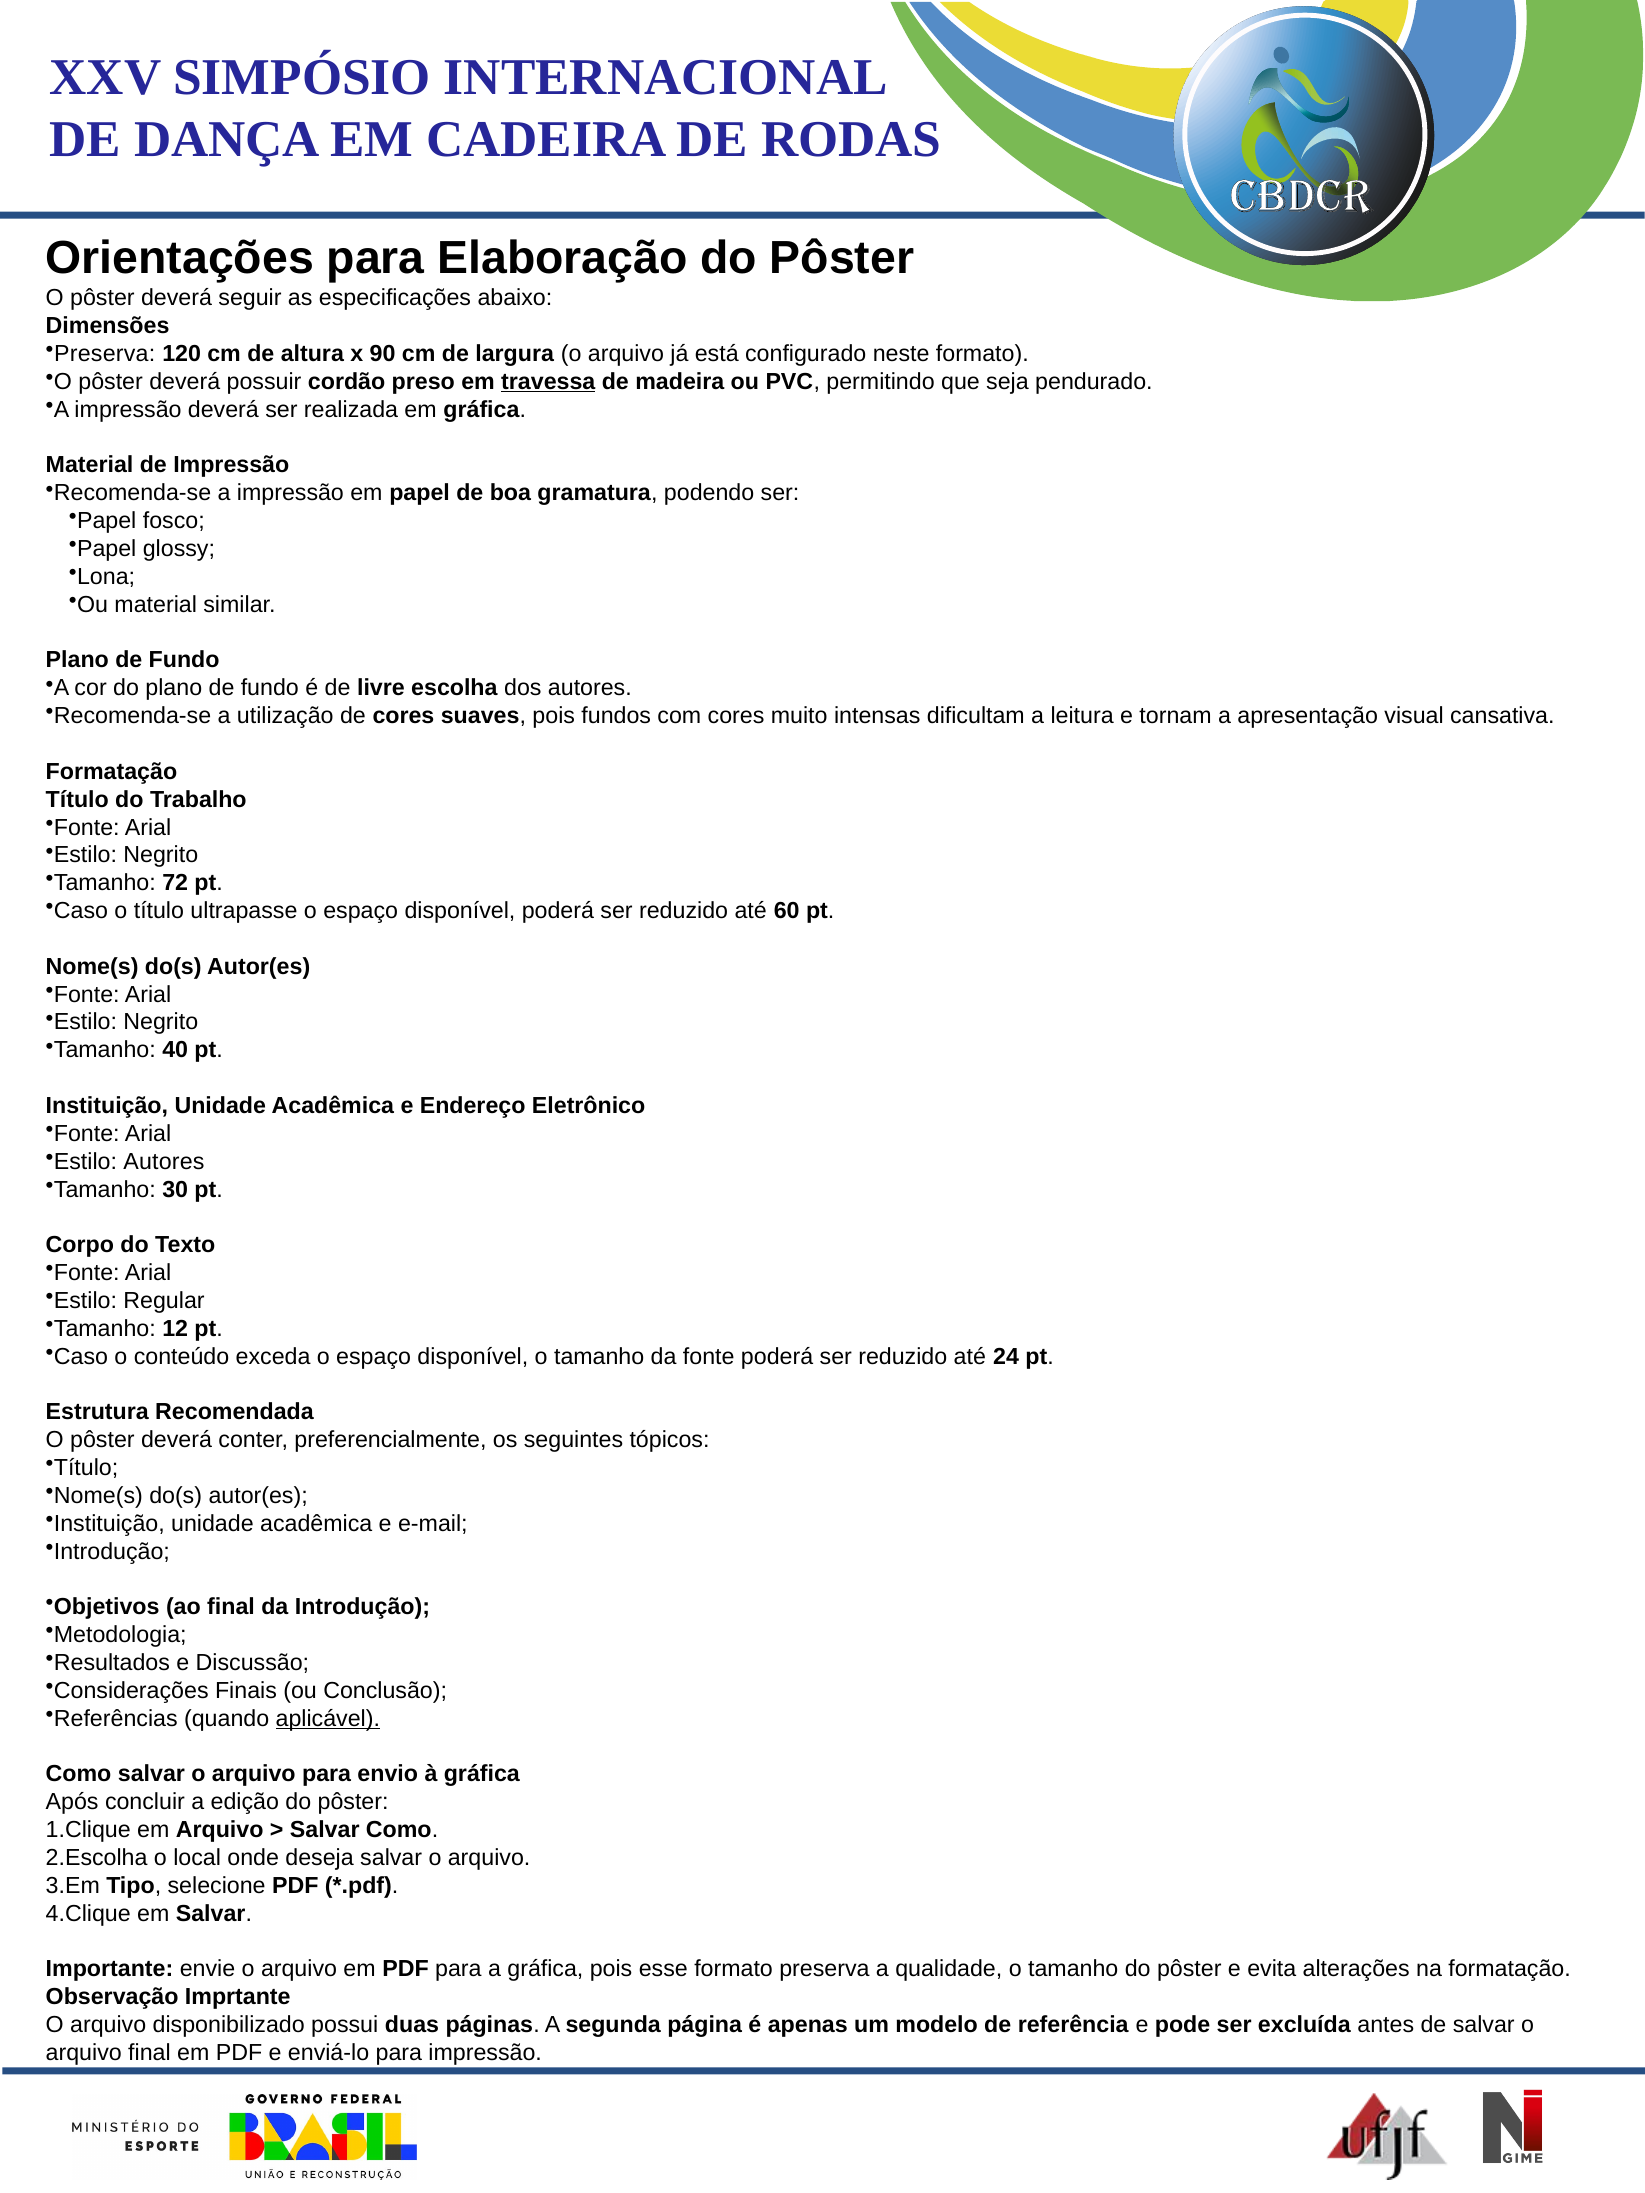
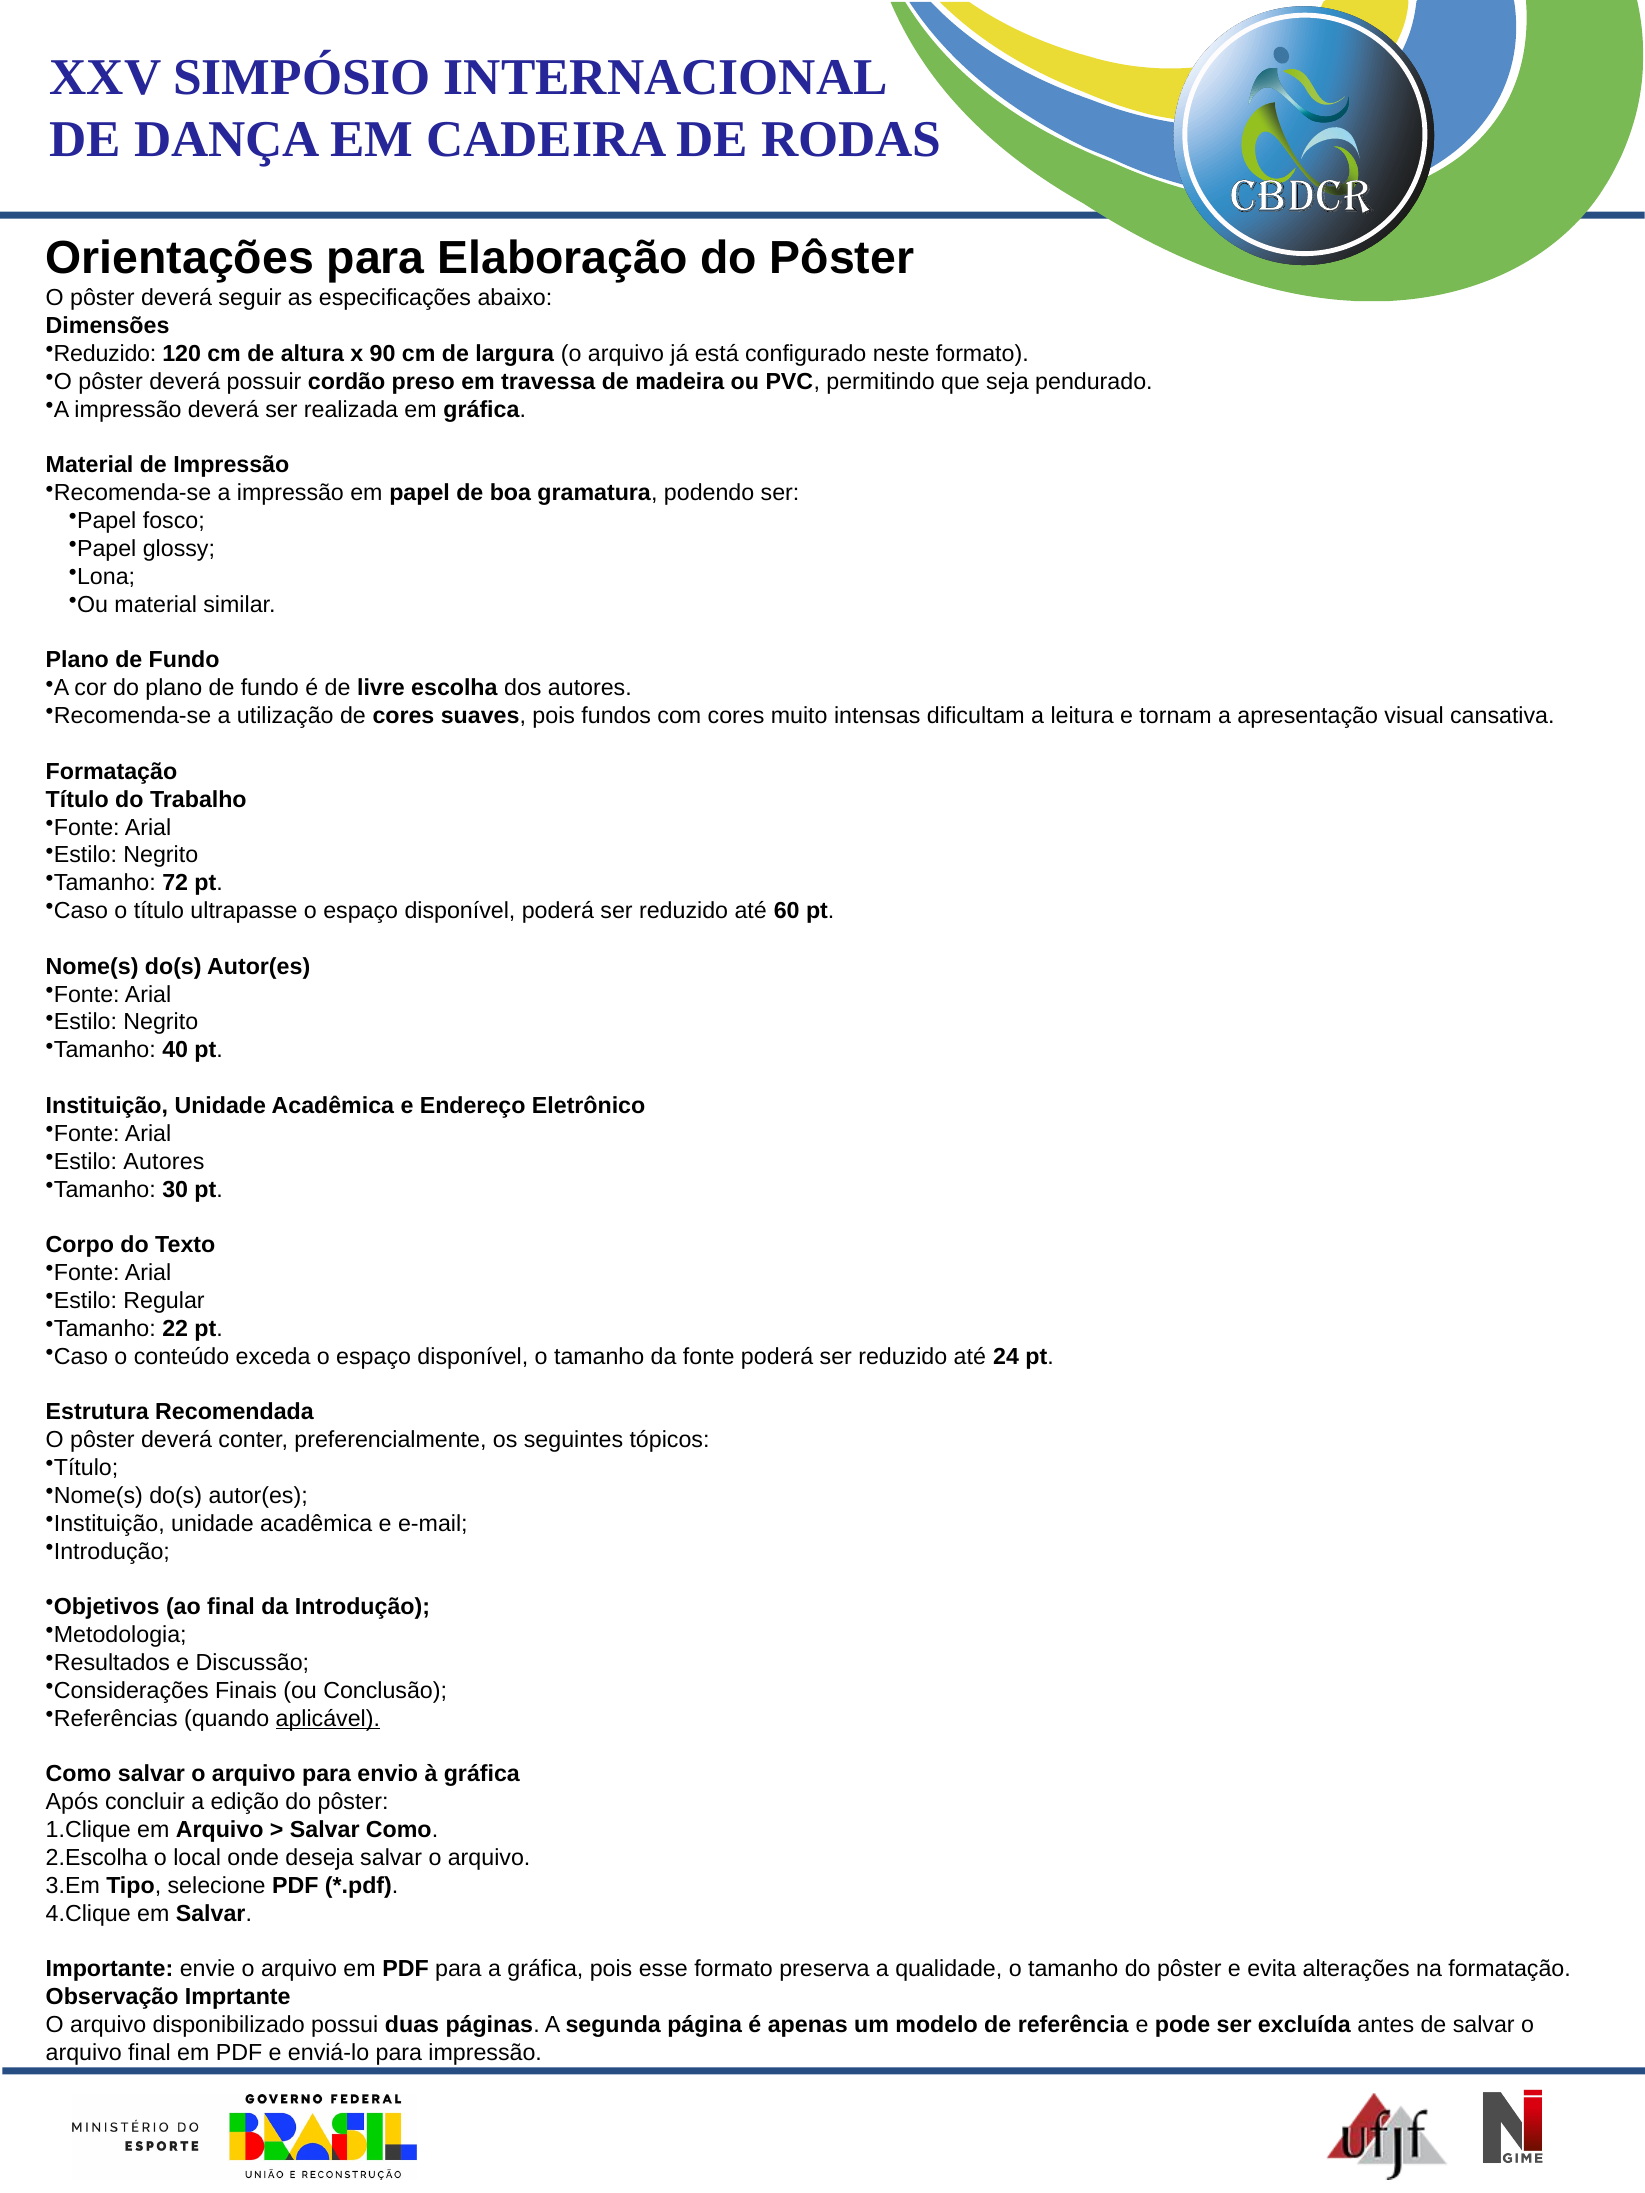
Preserva at (105, 354): Preserva -> Reduzido
travessa underline: present -> none
12: 12 -> 22
